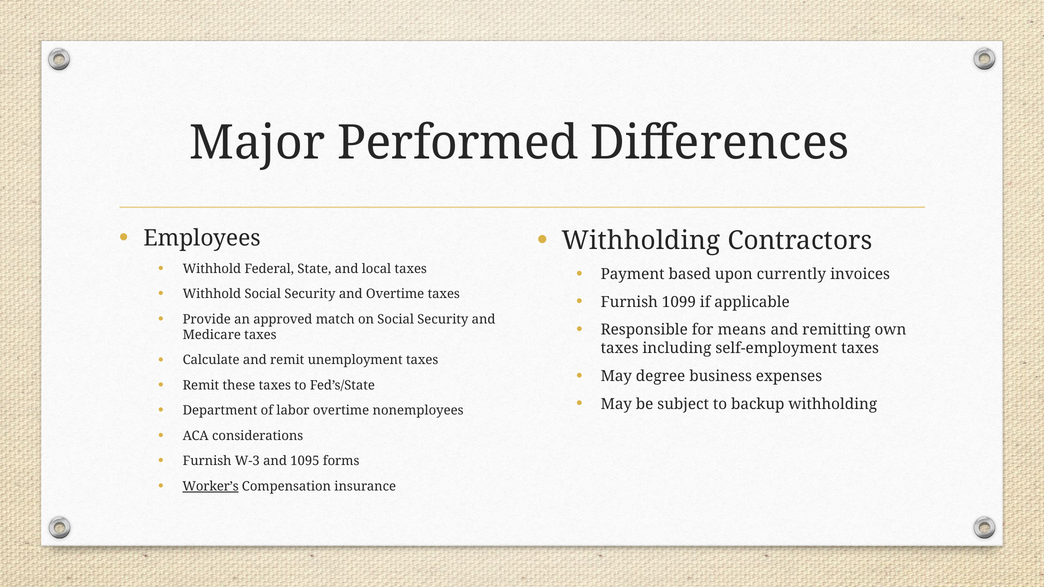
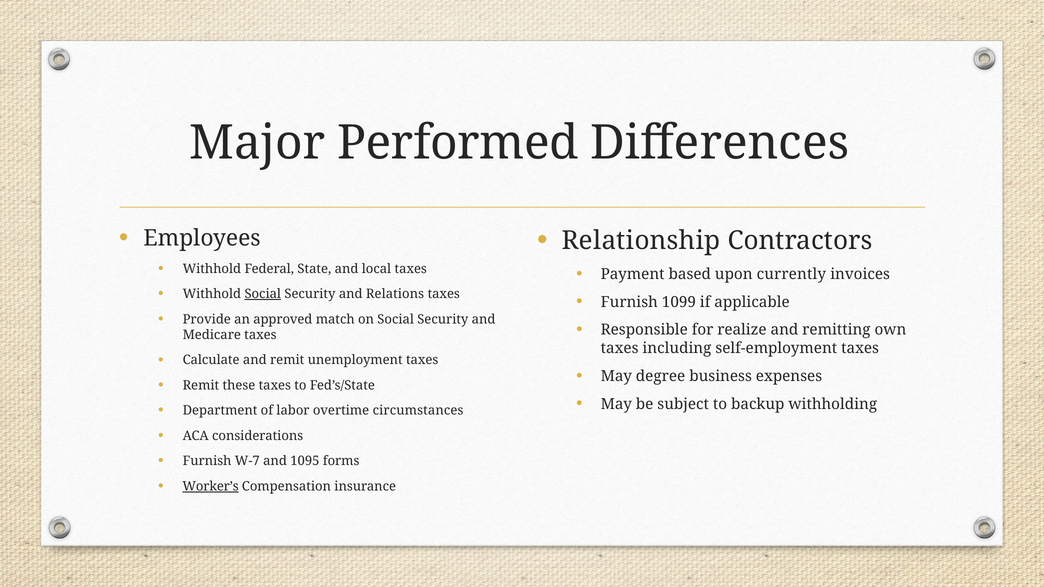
Withholding at (641, 241): Withholding -> Relationship
Social at (263, 294) underline: none -> present
and Overtime: Overtime -> Relations
means: means -> realize
nonemployees: nonemployees -> circumstances
W-3: W-3 -> W-7
